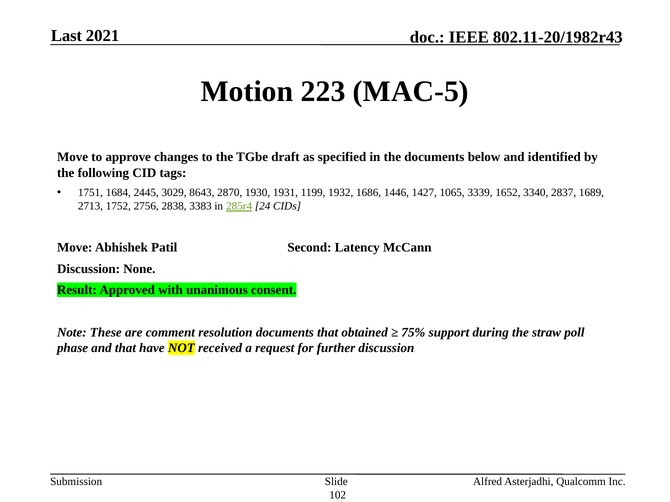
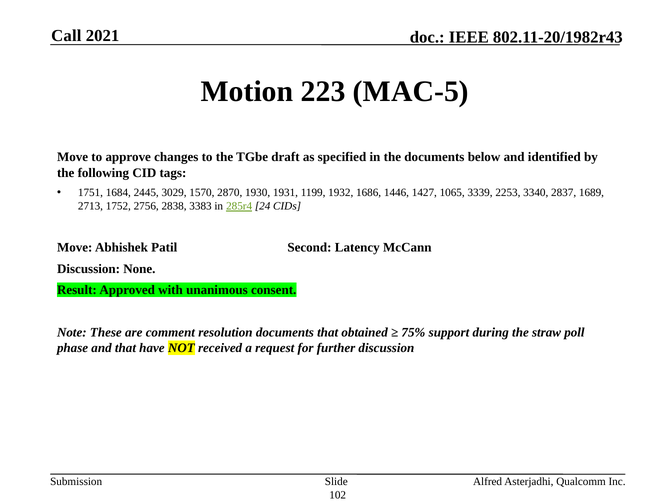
Last: Last -> Call
8643: 8643 -> 1570
1652: 1652 -> 2253
